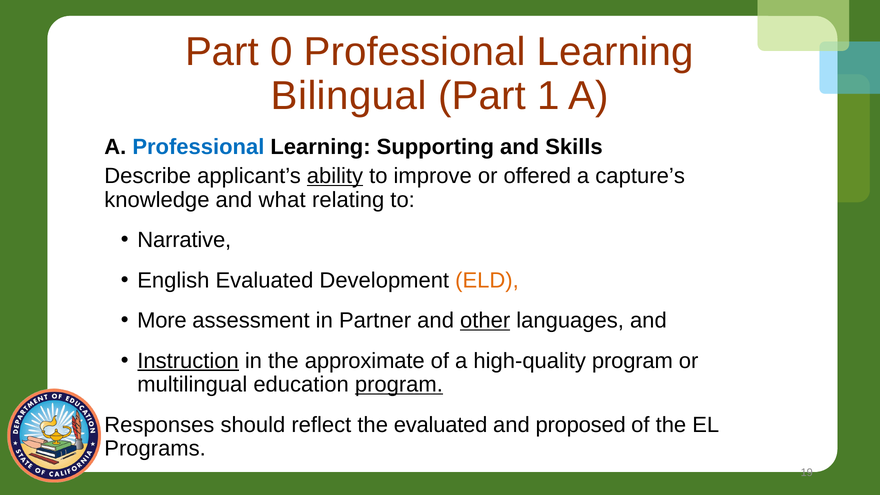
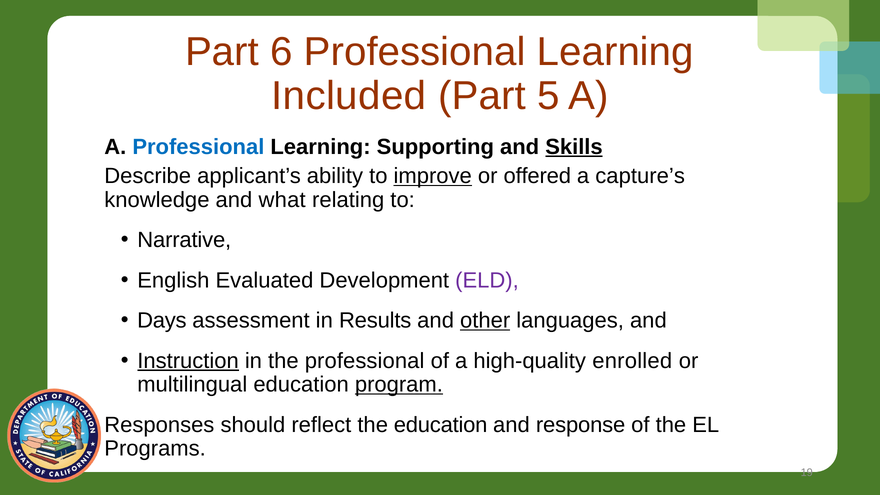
0: 0 -> 6
Bilingual: Bilingual -> Included
1: 1 -> 5
Skills underline: none -> present
ability underline: present -> none
improve underline: none -> present
ELD colour: orange -> purple
More: More -> Days
Partner: Partner -> Results
the approximate: approximate -> professional
high-quality program: program -> enrolled
the evaluated: evaluated -> education
proposed: proposed -> response
